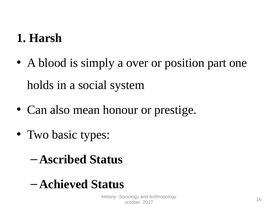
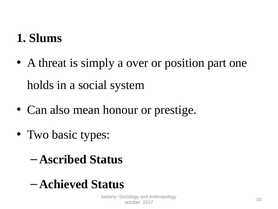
Harsh: Harsh -> Slums
blood: blood -> threat
